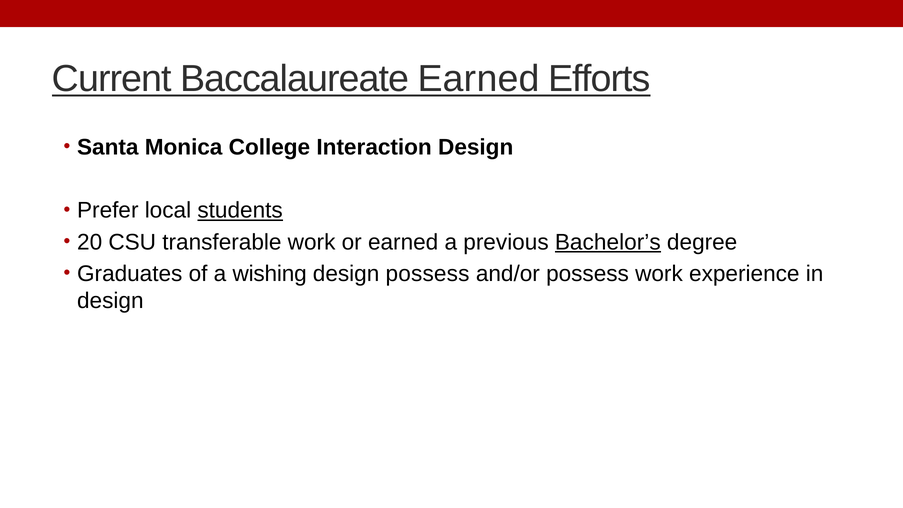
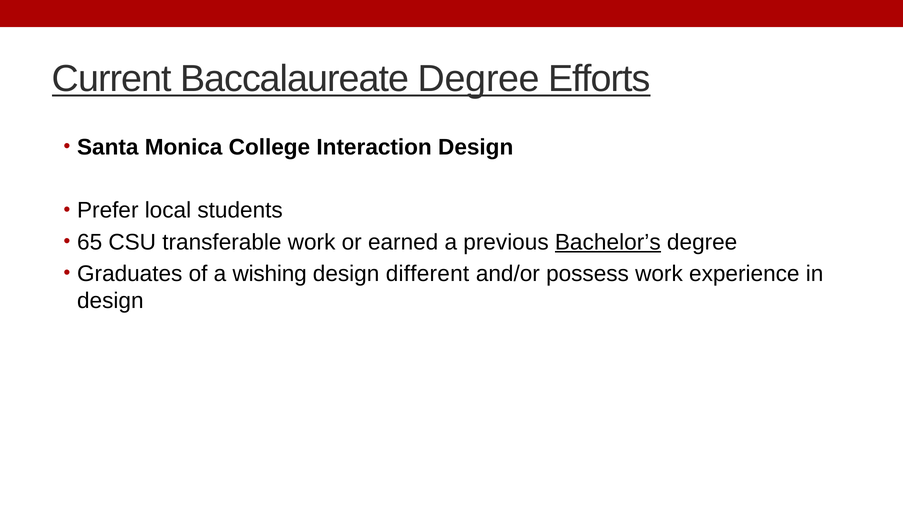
Baccalaureate Earned: Earned -> Degree
students underline: present -> none
20: 20 -> 65
design possess: possess -> different
